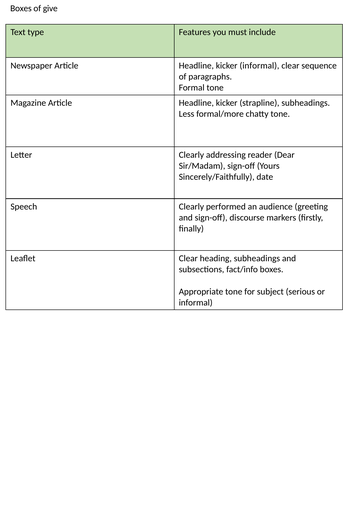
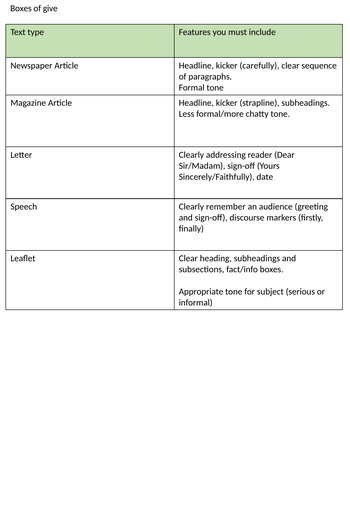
kicker informal: informal -> carefully
performed: performed -> remember
